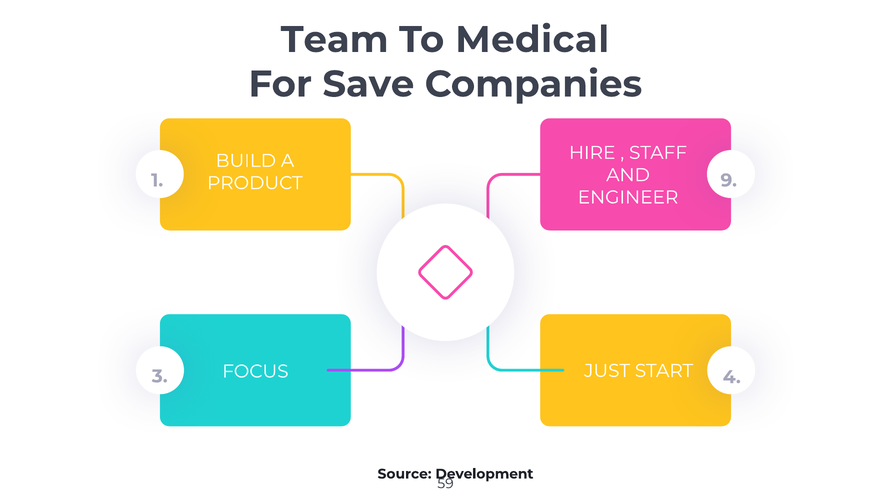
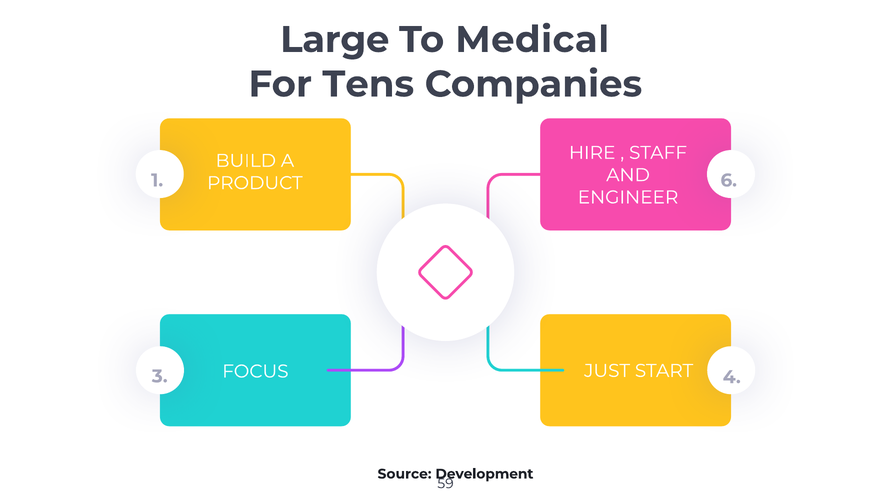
Team: Team -> Large
Save: Save -> Tens
9: 9 -> 6
